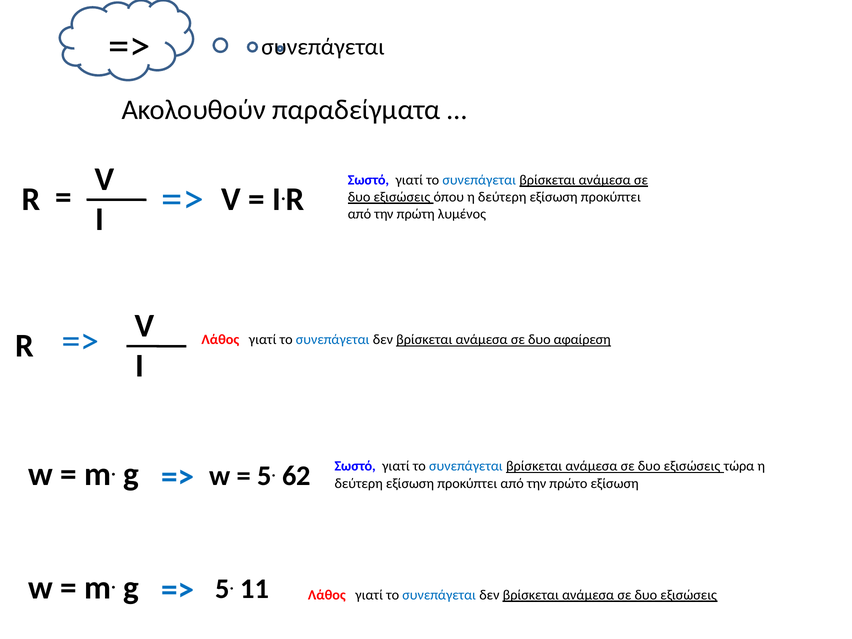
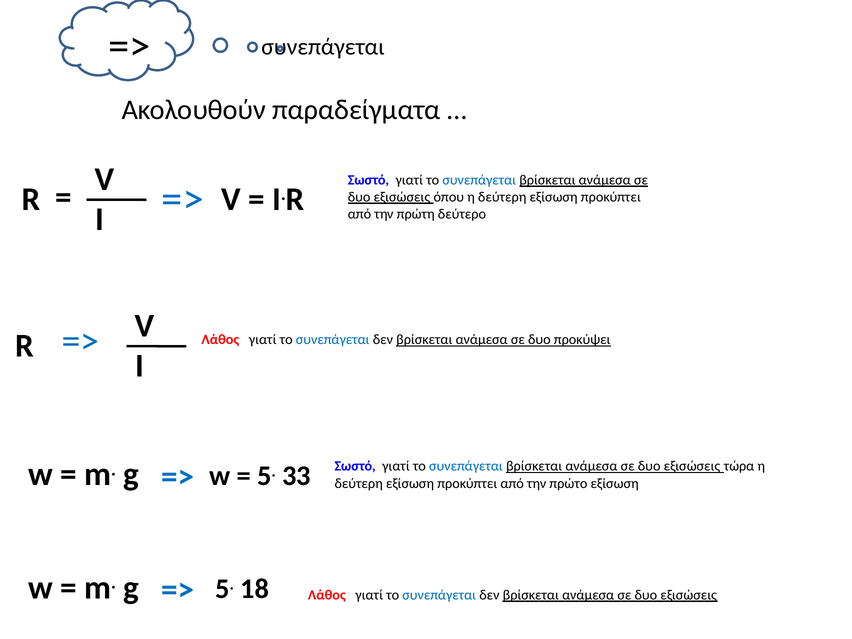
λυμένος: λυμένος -> δεύτερο
αφαίρεση: αφαίρεση -> προκύψει
62: 62 -> 33
11: 11 -> 18
